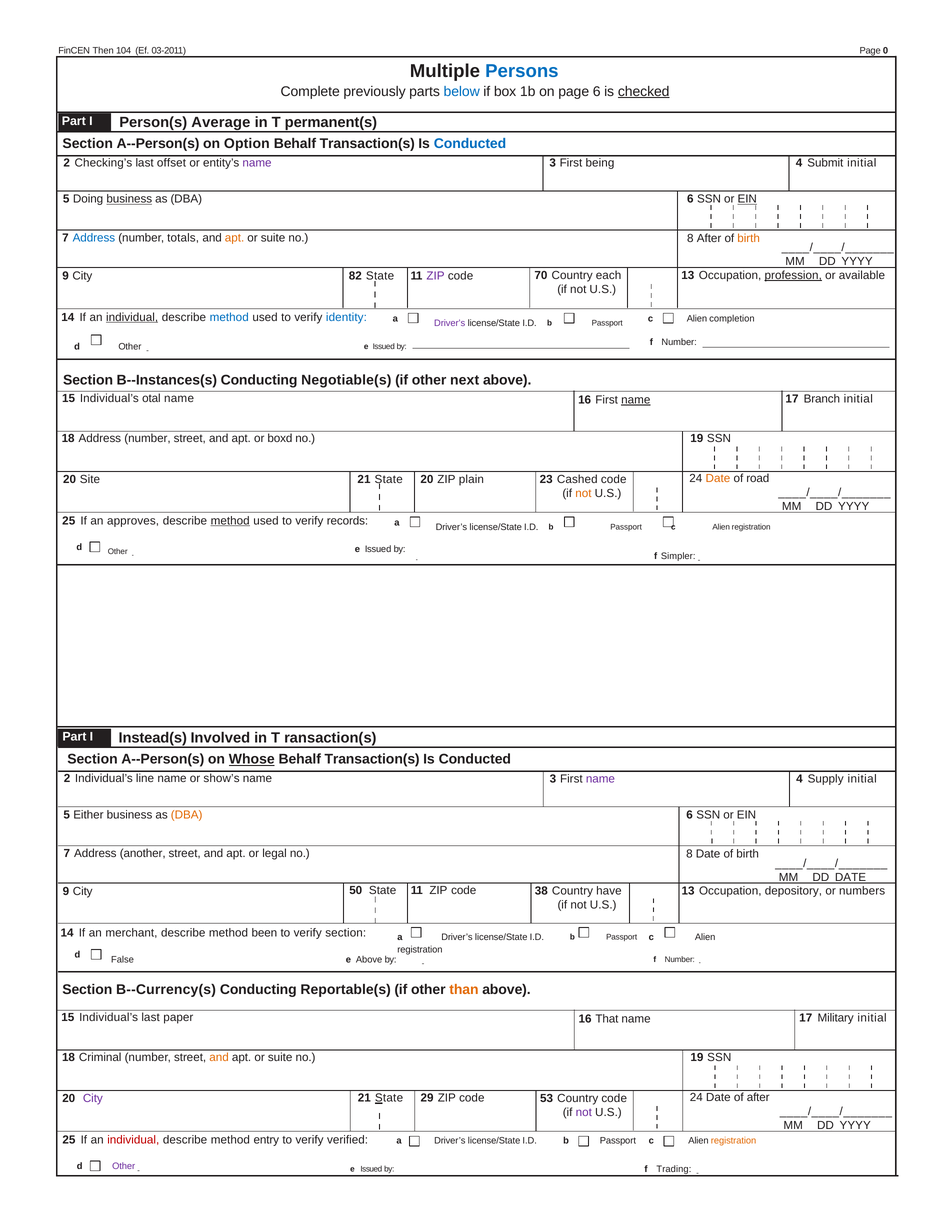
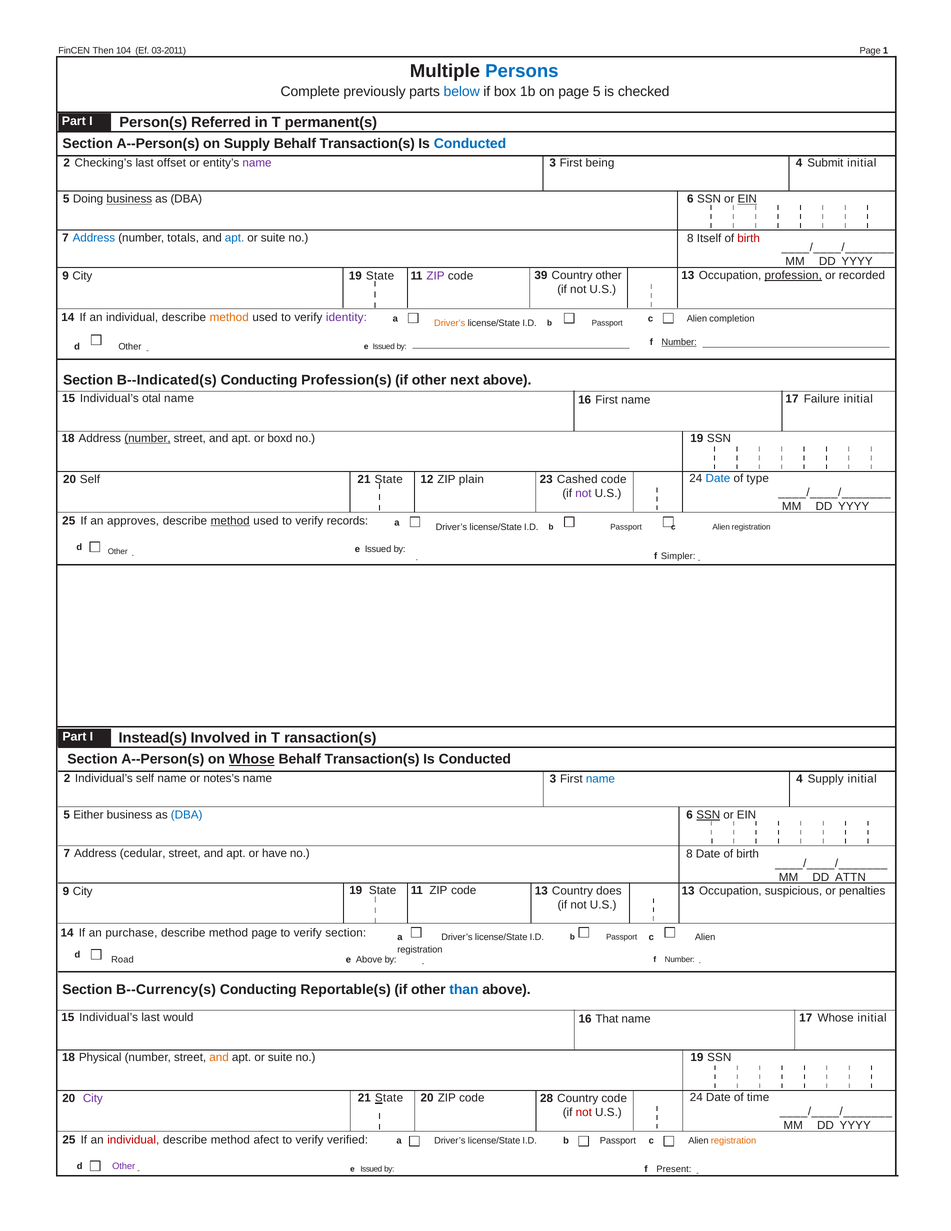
0: 0 -> 1
page 6: 6 -> 5
checked underline: present -> none
Average: Average -> Referred
on Option: Option -> Supply
apt at (235, 238) colour: orange -> blue
8 After: After -> Itself
birth at (749, 238) colour: orange -> red
available: available -> recorded
82 at (355, 276): 82 -> 19
70: 70 -> 39
Country each: each -> other
individual at (132, 317) underline: present -> none
method at (229, 317) colour: blue -> orange
identity colour: blue -> purple
Driver’s at (450, 323) colour: purple -> orange
Number at (679, 342) underline: none -> present
B--Instances(s: B--Instances(s -> B--Indicated(s
Negotiable(s: Negotiable(s -> Profession(s
Branch: Branch -> Failure
name at (636, 400) underline: present -> none
number at (147, 438) underline: none -> present
Date at (718, 478) colour: orange -> blue
road: road -> type
20 Site: Site -> Self
State 20: 20 -> 12
not at (583, 493) colour: orange -> purple
Individual’s line: line -> self
show’s: show’s -> notes’s
name at (600, 779) colour: purple -> blue
DBA at (187, 815) colour: orange -> blue
SSN at (708, 815) underline: none -> present
another: another -> cedular
legal: legal -> have
DD DATE: DATE -> ATTN
depository: depository -> suspicious
numbers: numbers -> penalties
50 at (356, 890): 50 -> 19
code 38: 38 -> 13
have: have -> does
merchant: merchant -> purchase
method been: been -> page
False: False -> Road
than colour: orange -> blue
paper: paper -> would
17 Military: Military -> Whose
Criminal: Criminal -> Physical
of after: after -> time
State 29: 29 -> 20
53: 53 -> 28
not at (584, 1112) colour: purple -> red
entry: entry -> afect
Trading: Trading -> Present
